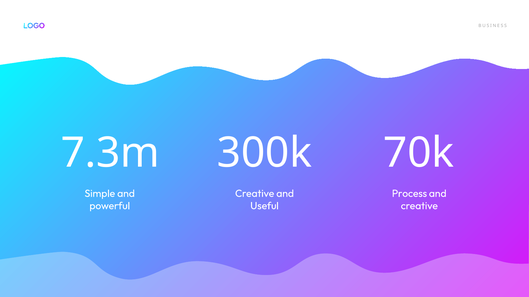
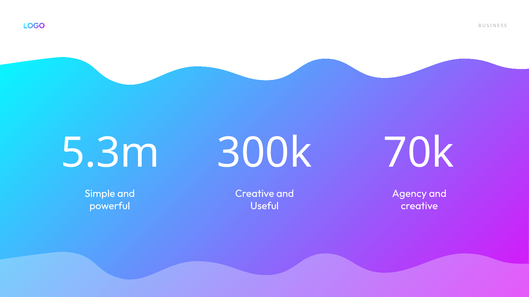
7.3m: 7.3m -> 5.3m
Process: Process -> Agency
